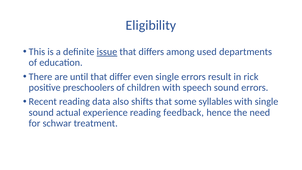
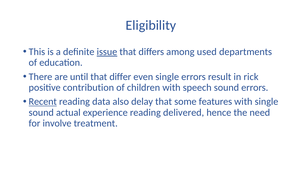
preschoolers: preschoolers -> contribution
Recent underline: none -> present
shifts: shifts -> delay
syllables: syllables -> features
feedback: feedback -> delivered
schwar: schwar -> involve
